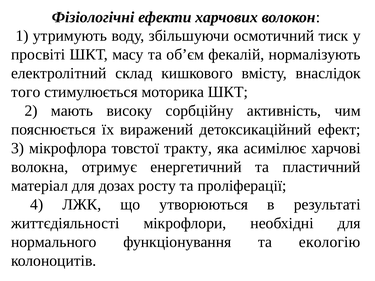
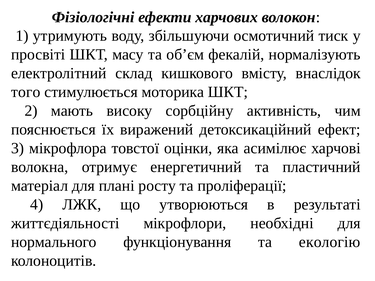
тракту: тракту -> оцінки
дозах: дозах -> плані
